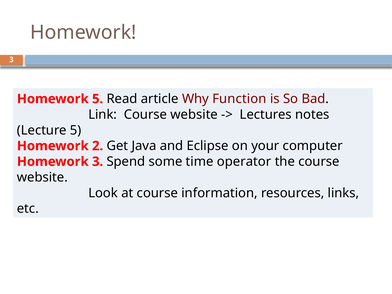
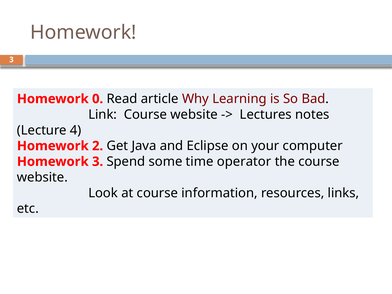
Homework 5: 5 -> 0
Function: Function -> Learning
Lecture 5: 5 -> 4
